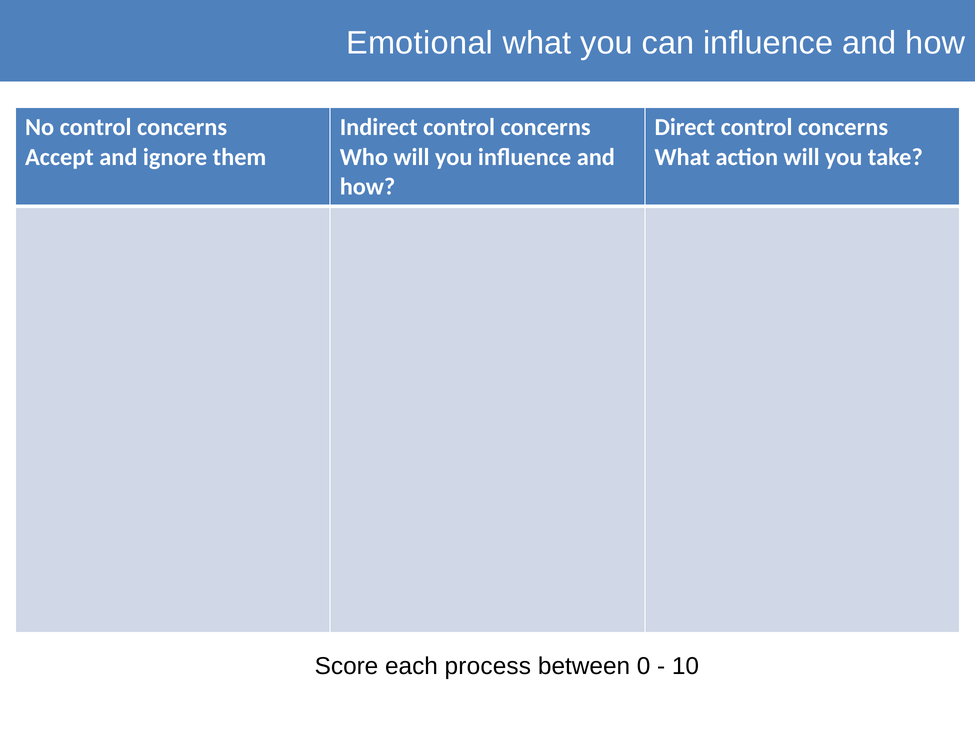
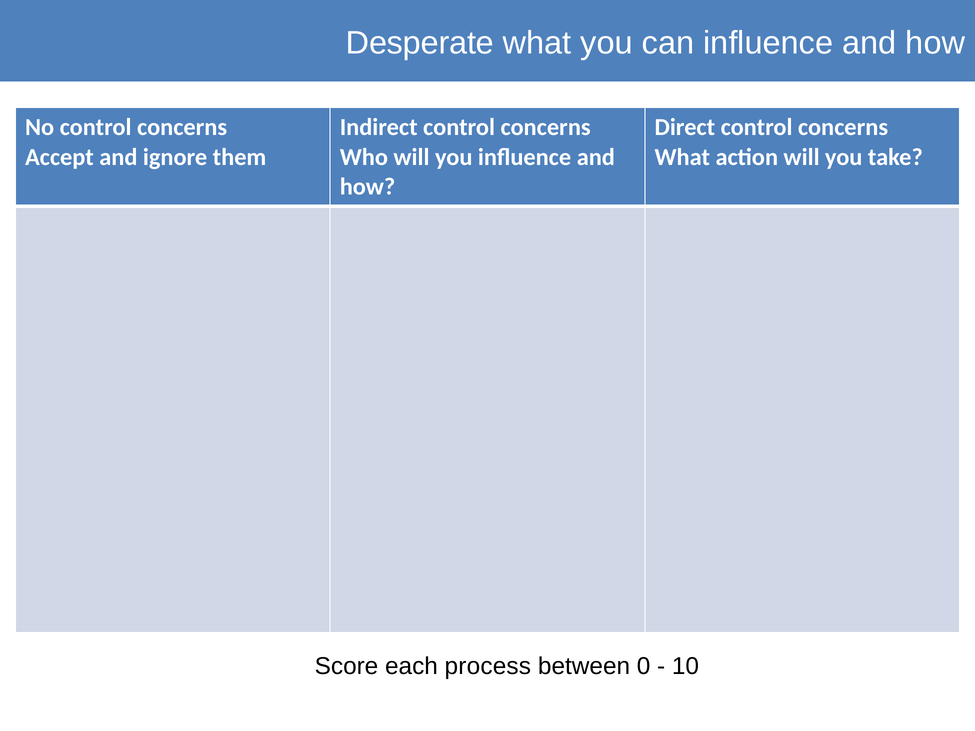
Emotional: Emotional -> Desperate
